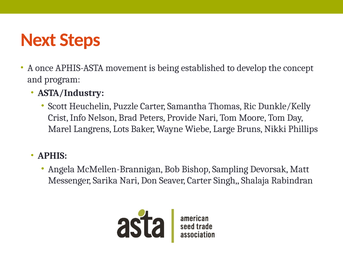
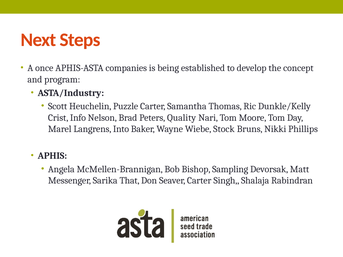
movement: movement -> companies
Provide: Provide -> Quality
Lots: Lots -> Into
Large: Large -> Stock
Sarika Nari: Nari -> That
